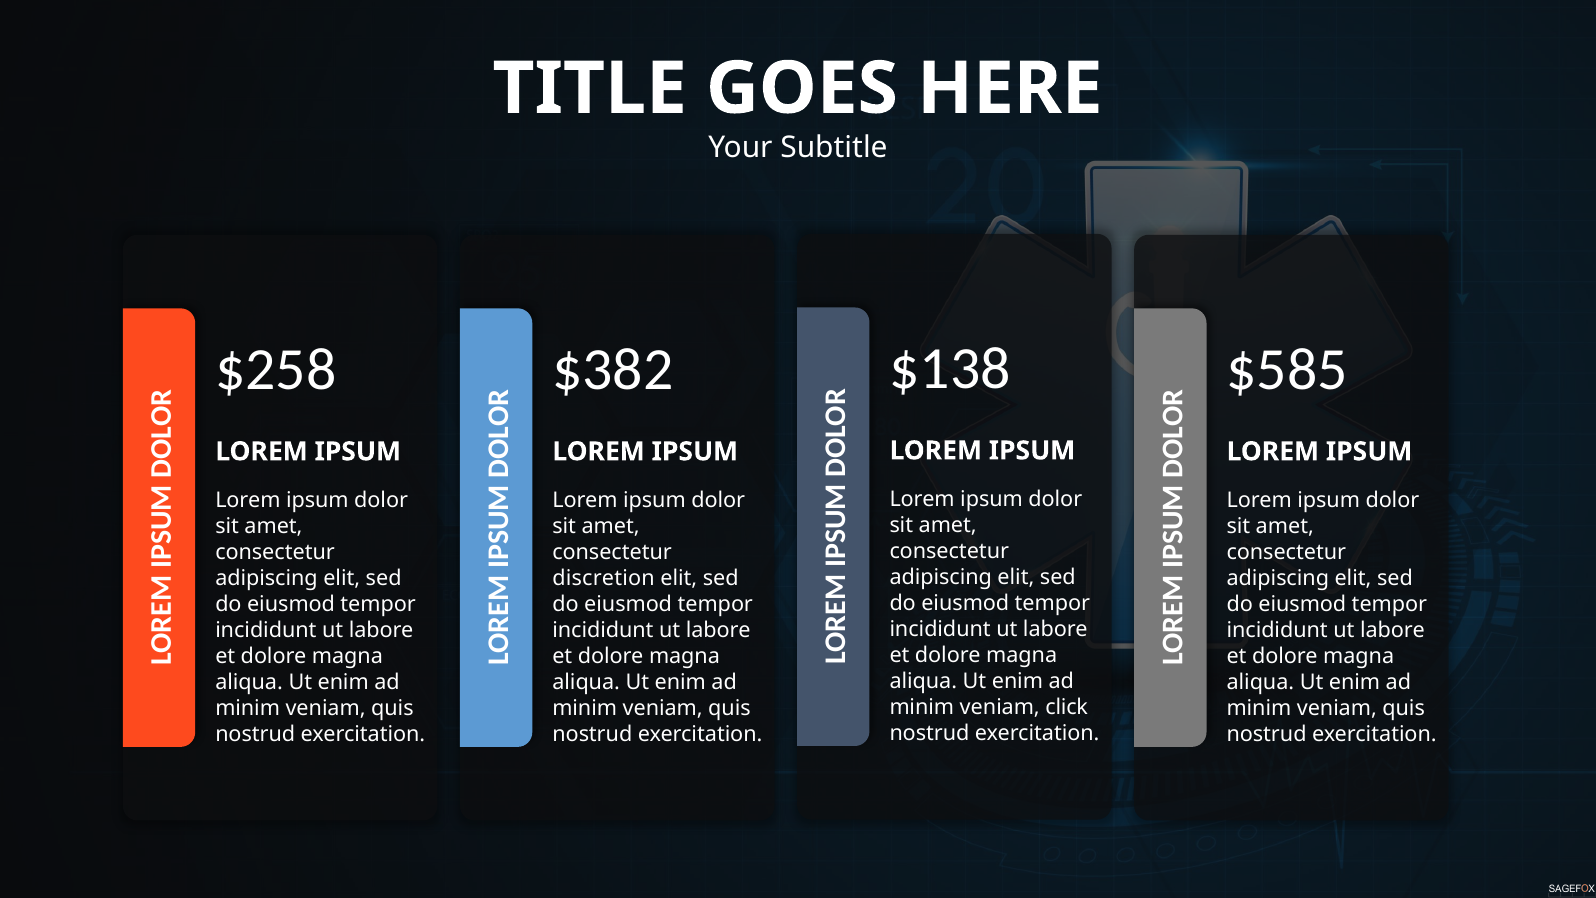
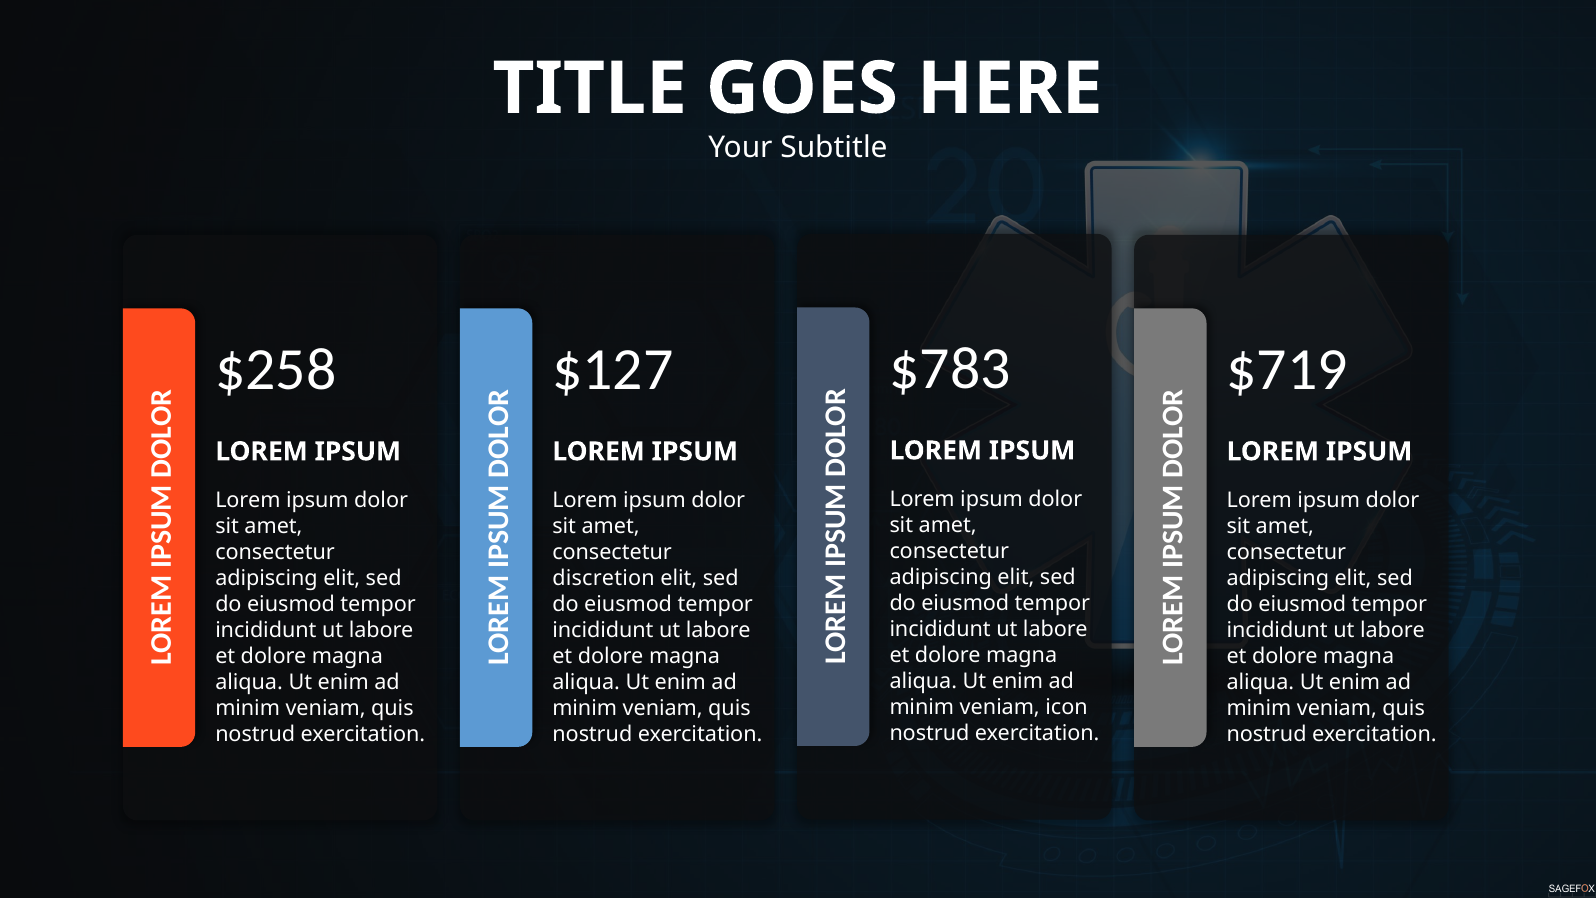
$138: $138 -> $783
$382: $382 -> $127
$585: $585 -> $719
click: click -> icon
